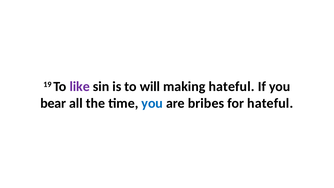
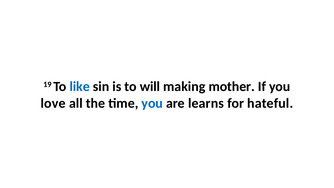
like colour: purple -> blue
making hateful: hateful -> mother
bear: bear -> love
bribes: bribes -> learns
